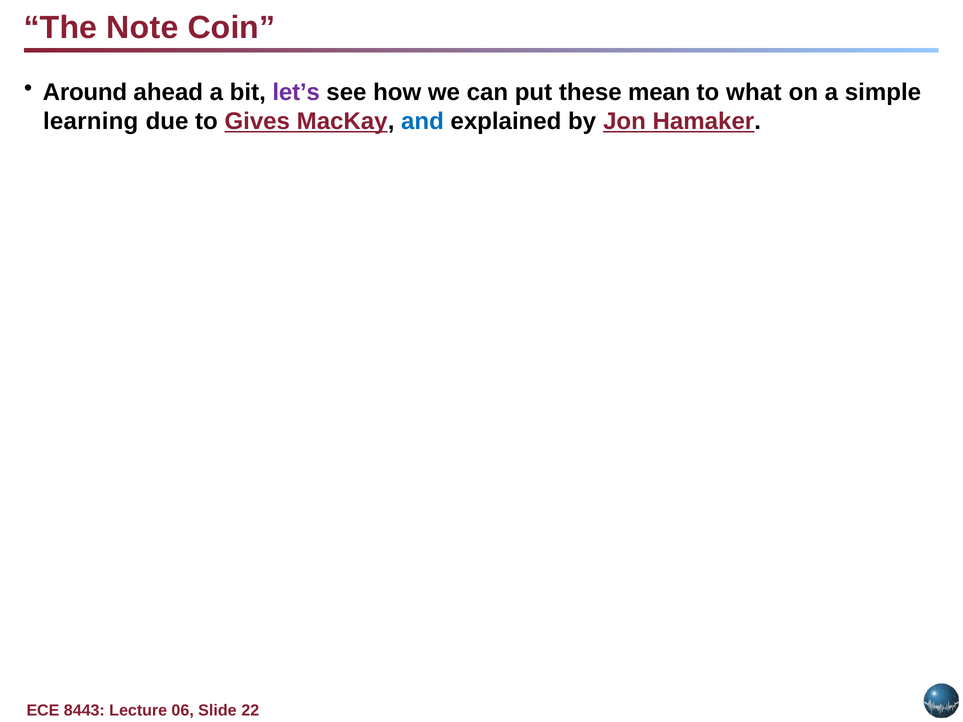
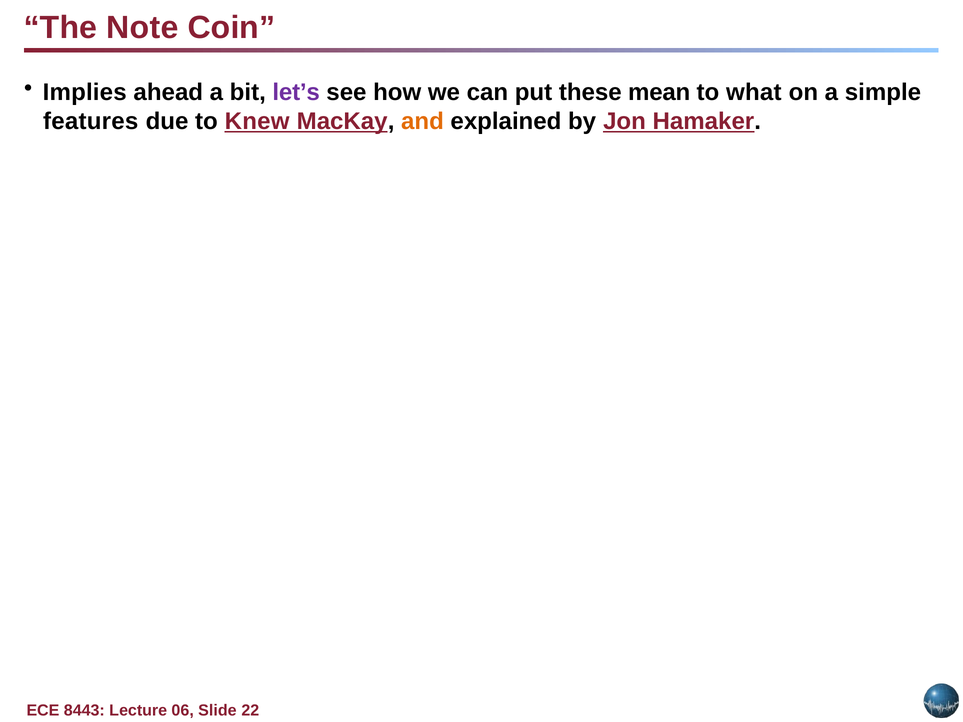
Around: Around -> Implies
learning: learning -> features
Gives: Gives -> Knew
and colour: blue -> orange
